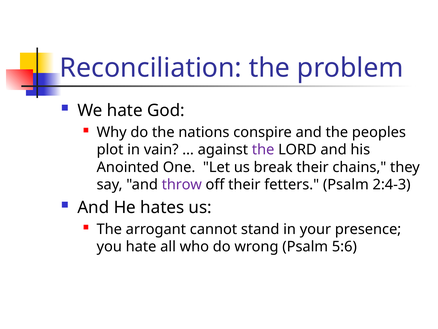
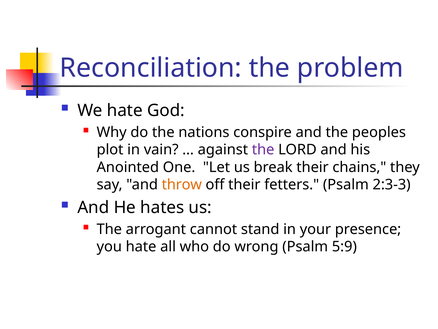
throw colour: purple -> orange
2:4-3: 2:4-3 -> 2:3-3
5:6: 5:6 -> 5:9
